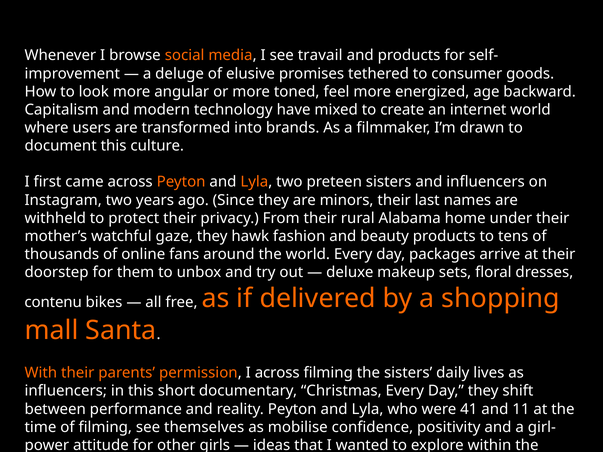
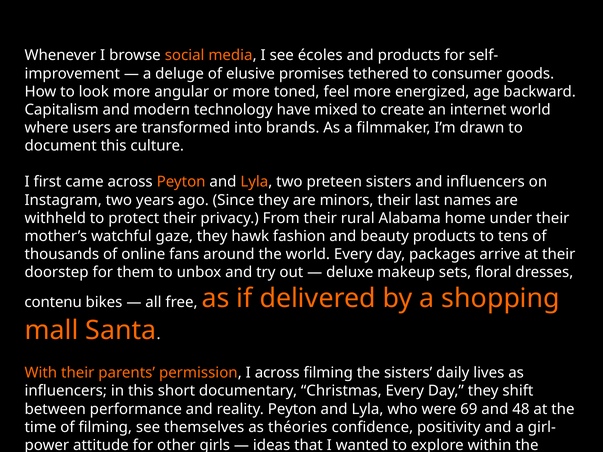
travail: travail -> écoles
41: 41 -> 69
11: 11 -> 48
mobilise: mobilise -> théories
